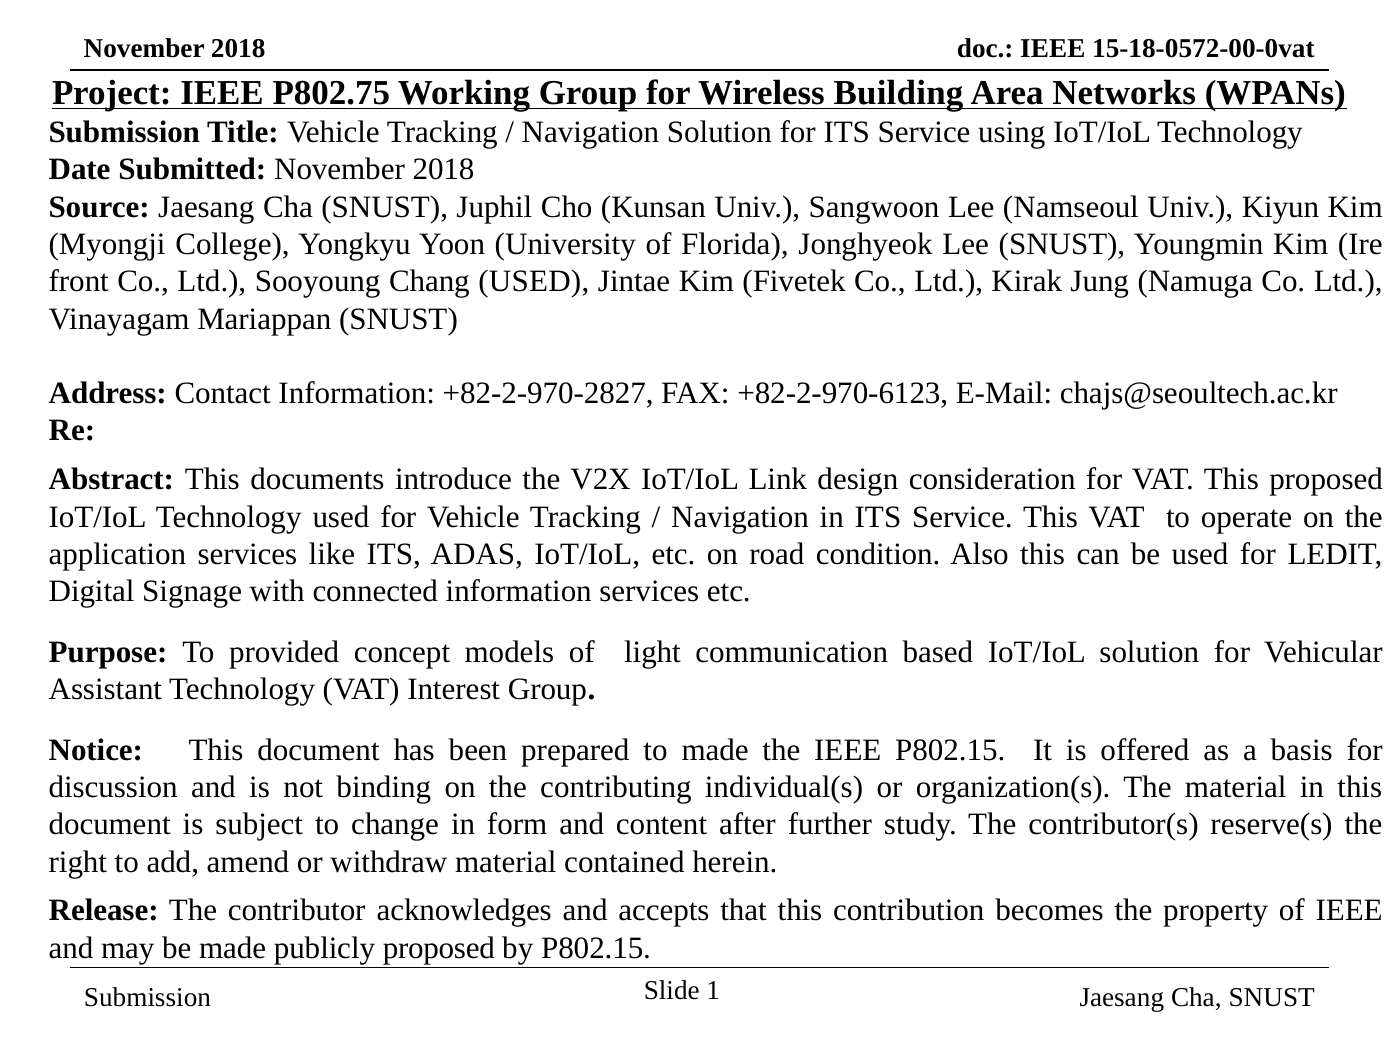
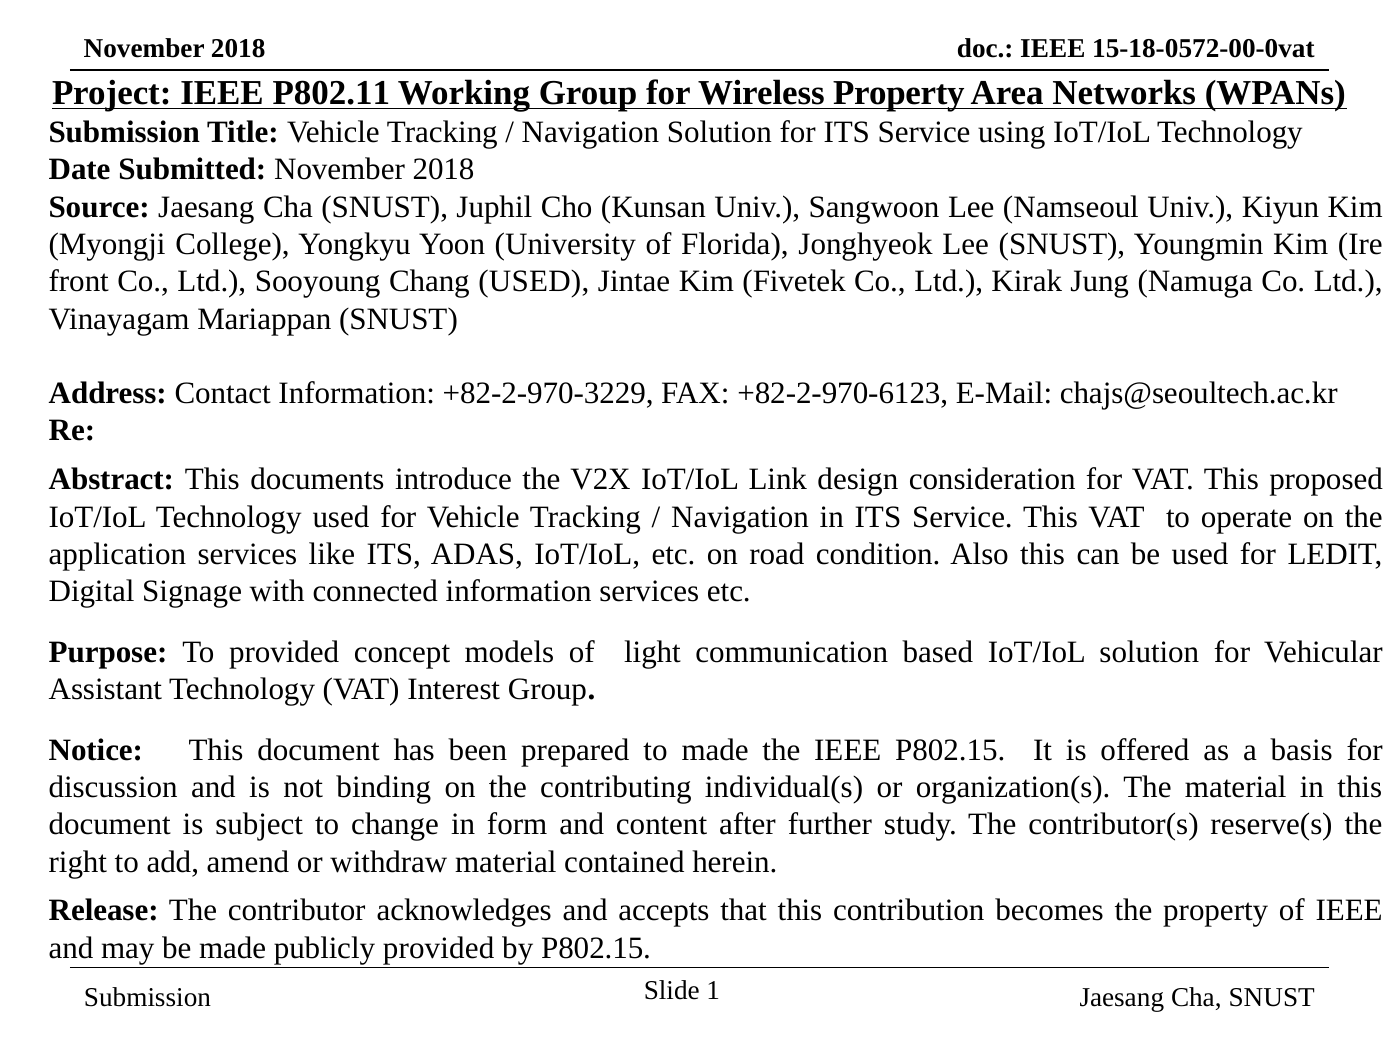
P802.75: P802.75 -> P802.11
Wireless Building: Building -> Property
+82-2-970-2827: +82-2-970-2827 -> +82-2-970-3229
publicly proposed: proposed -> provided
